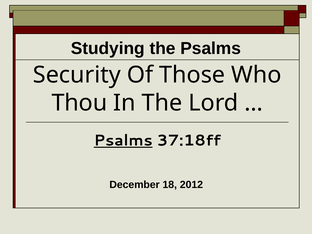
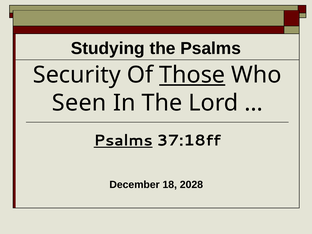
Those underline: none -> present
Thou: Thou -> Seen
2012: 2012 -> 2028
